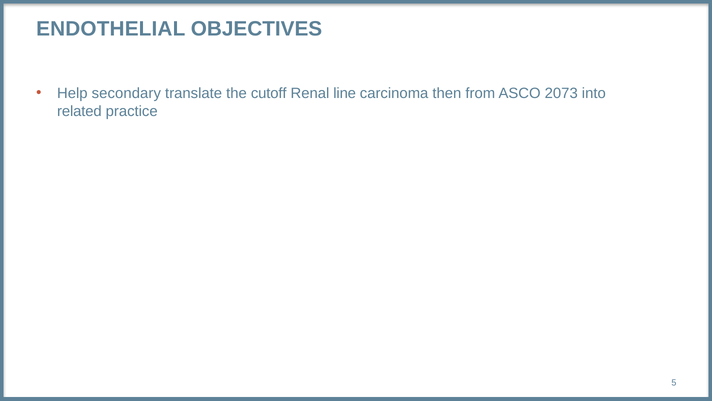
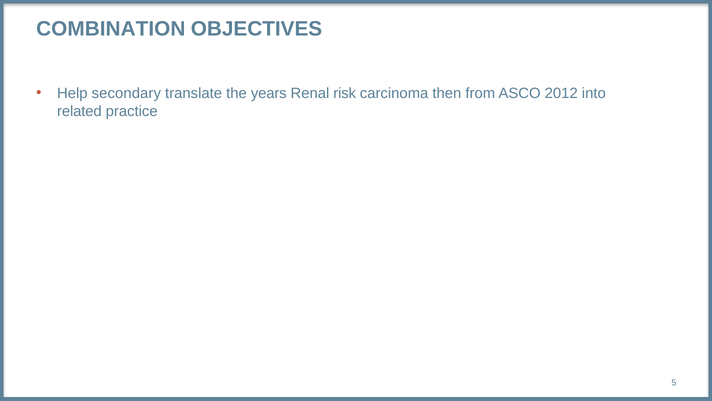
ENDOTHELIAL: ENDOTHELIAL -> COMBINATION
cutoff: cutoff -> years
line: line -> risk
2073: 2073 -> 2012
